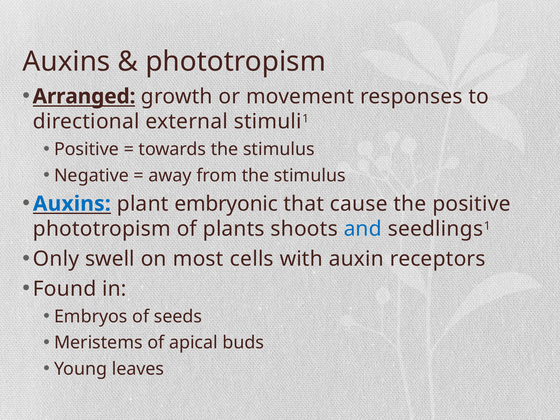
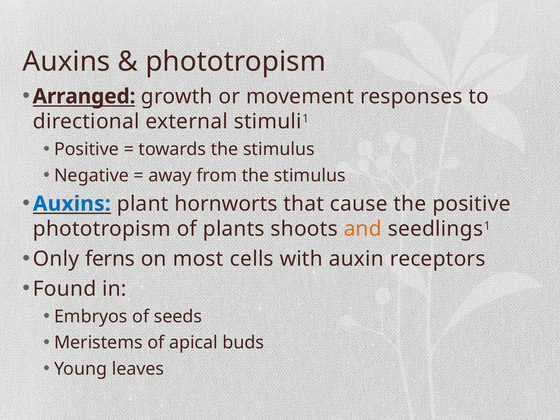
embryonic: embryonic -> hornworts
and colour: blue -> orange
swell: swell -> ferns
